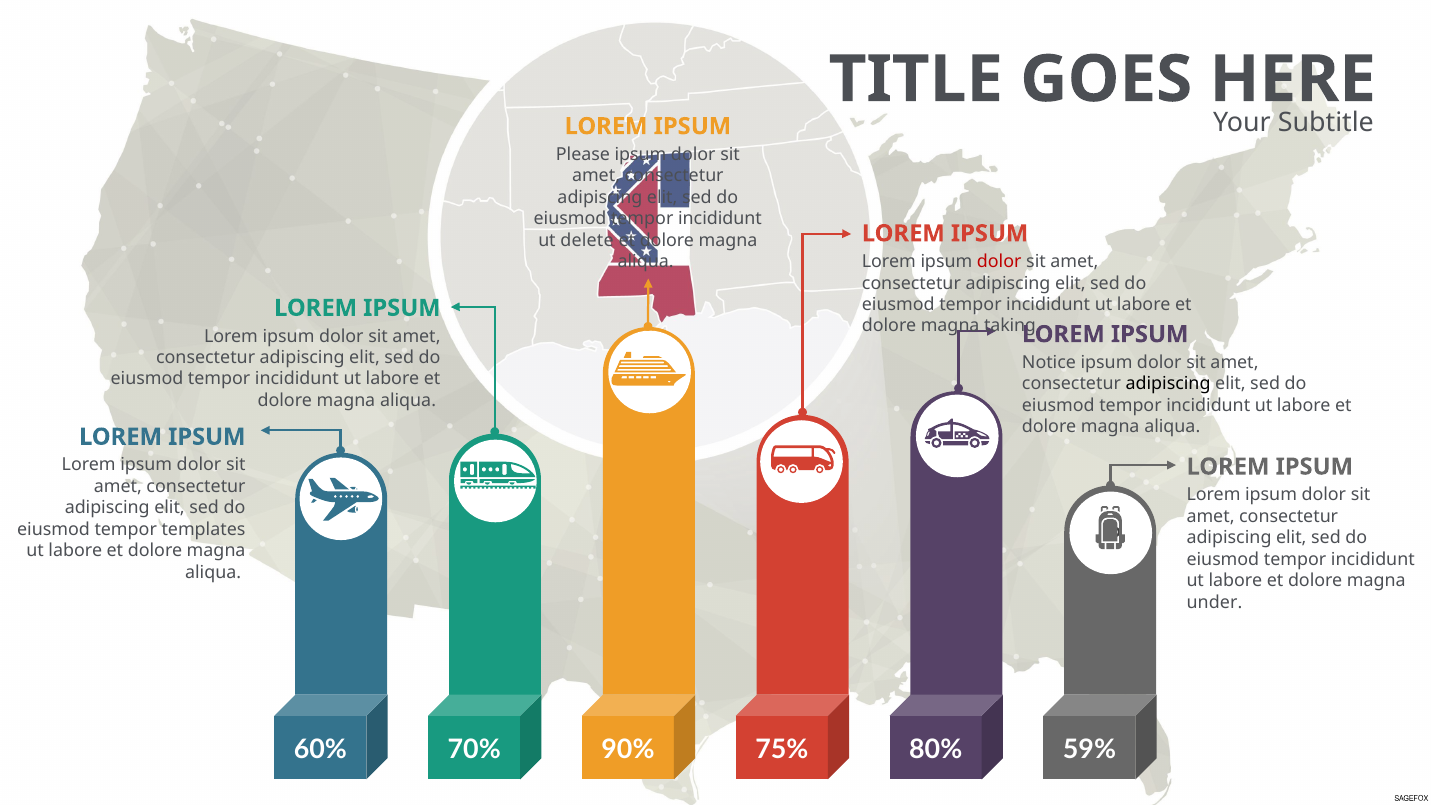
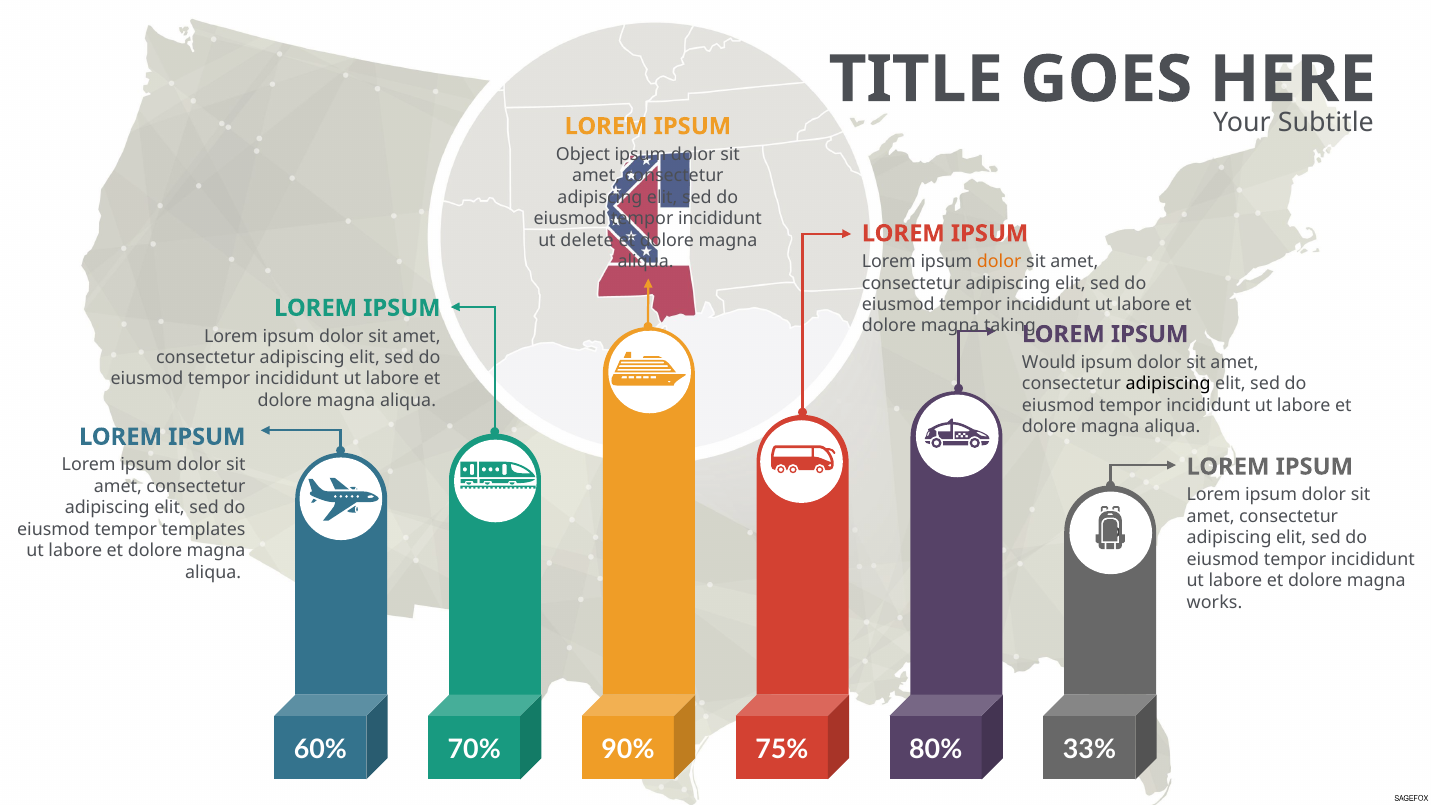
Please: Please -> Object
dolor at (999, 262) colour: red -> orange
Notice: Notice -> Would
under: under -> works
59%: 59% -> 33%
